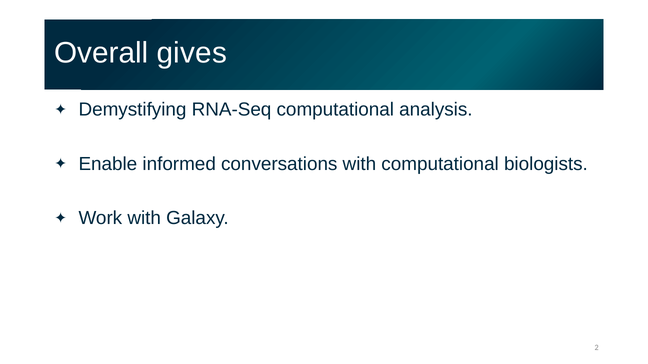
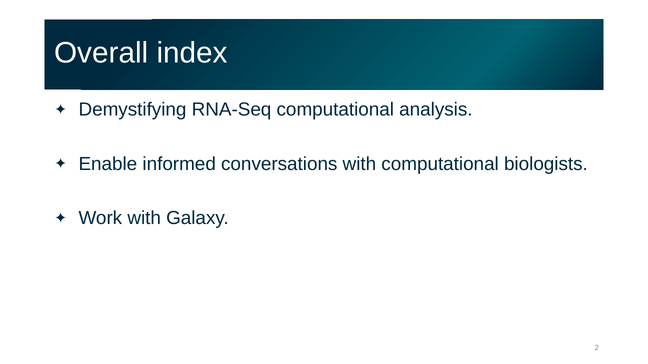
gives: gives -> index
